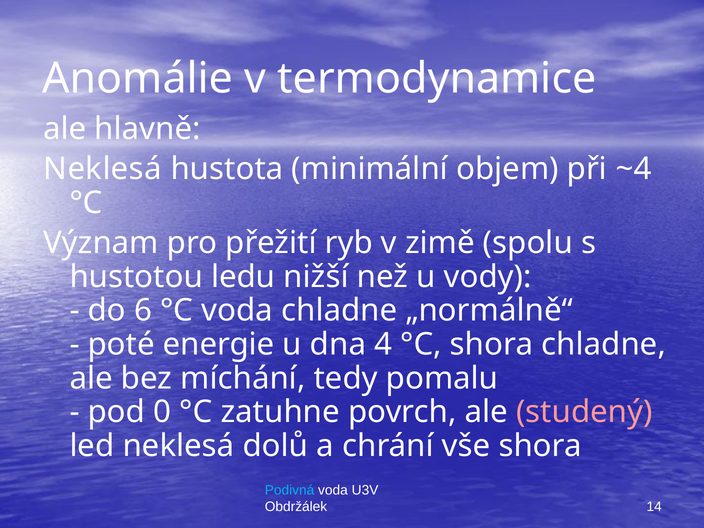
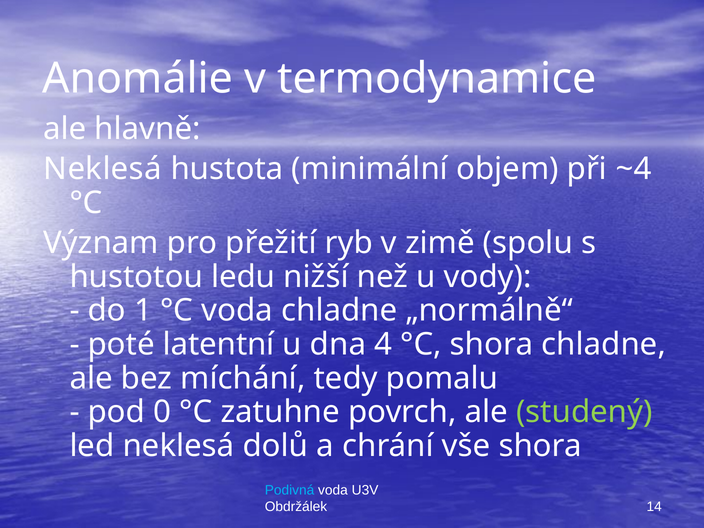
6: 6 -> 1
energie: energie -> latentní
studený colour: pink -> light green
